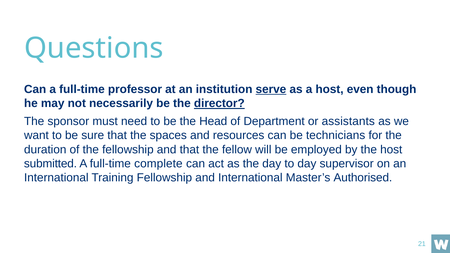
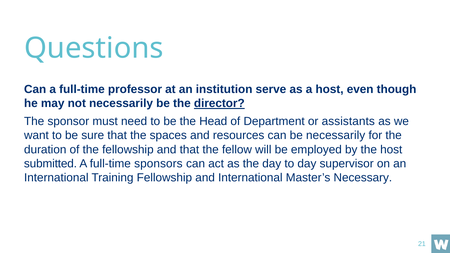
serve underline: present -> none
be technicians: technicians -> necessarily
complete: complete -> sponsors
Authorised: Authorised -> Necessary
